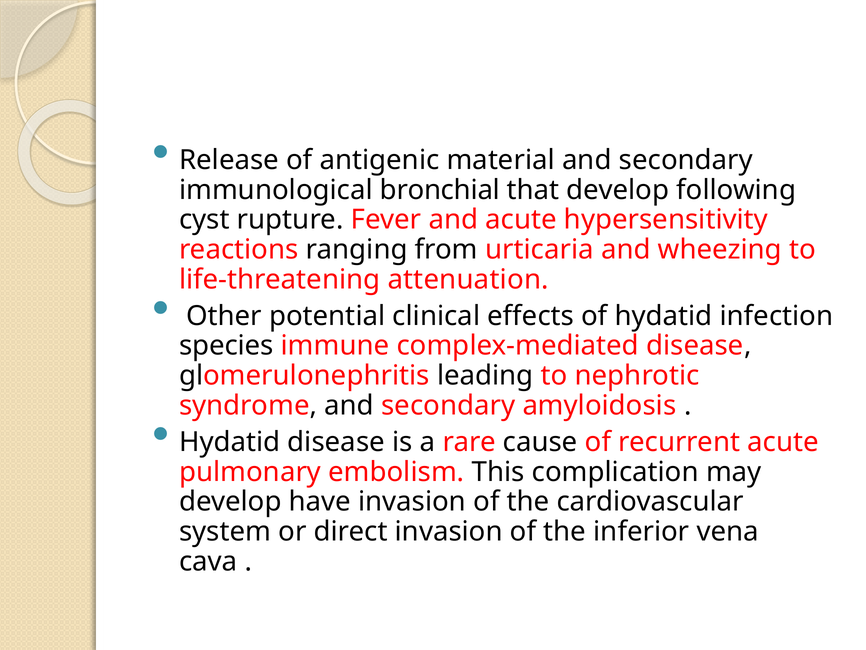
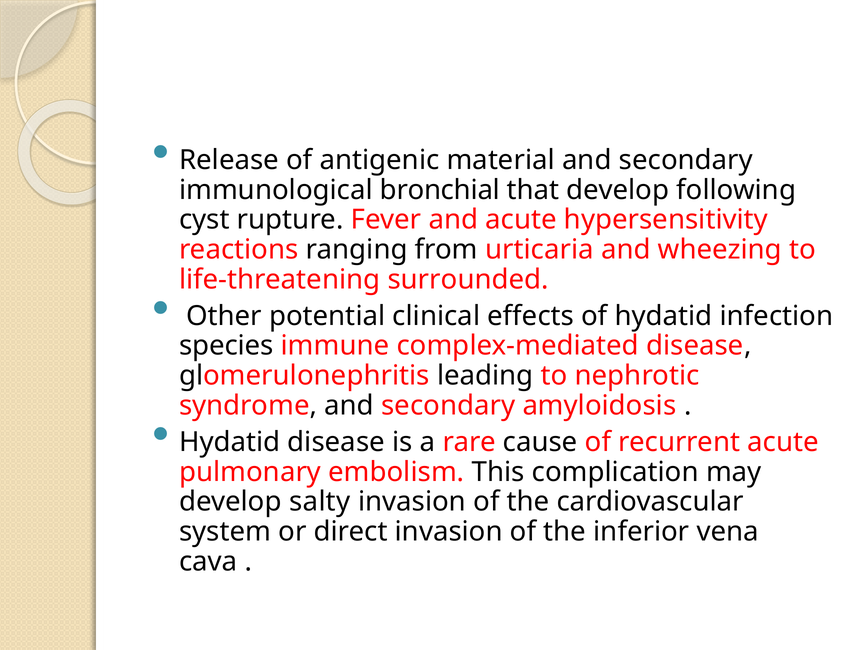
attenuation: attenuation -> surrounded
have: have -> salty
